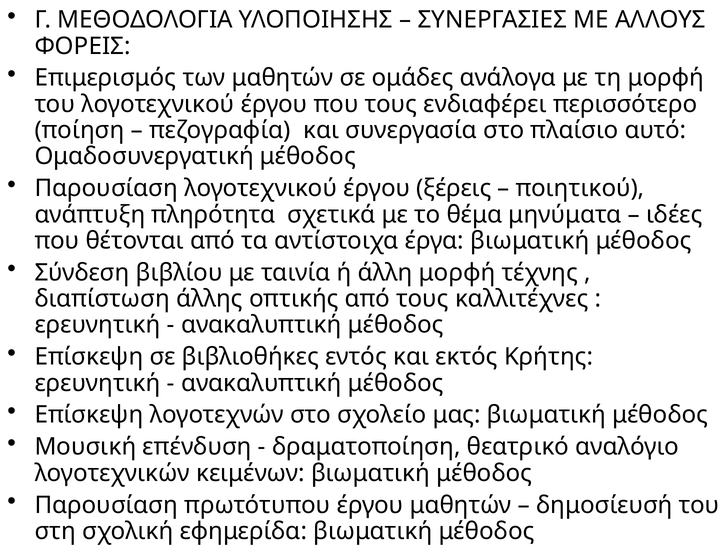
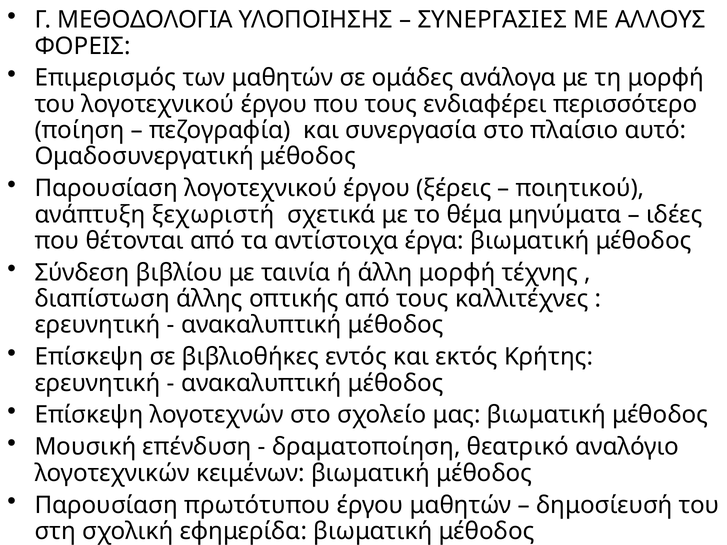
πληρότητα: πληρότητα -> ξεχωριστή
